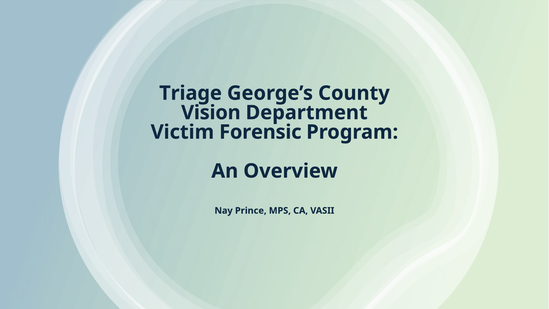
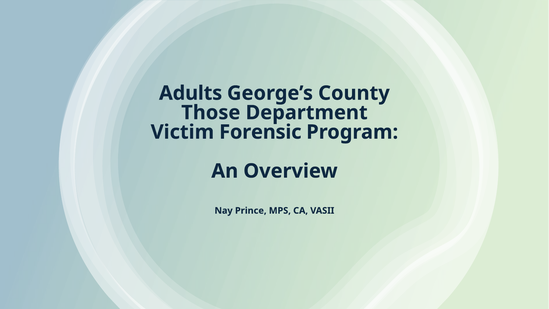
Triage: Triage -> Adults
Vision: Vision -> Those
